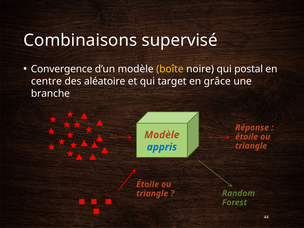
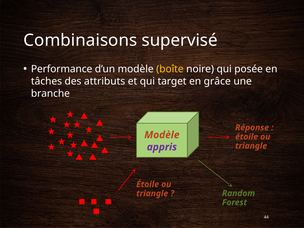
Convergence: Convergence -> Performance
postal: postal -> posée
centre: centre -> tâches
aléatoire: aléatoire -> attributs
appris colour: blue -> purple
